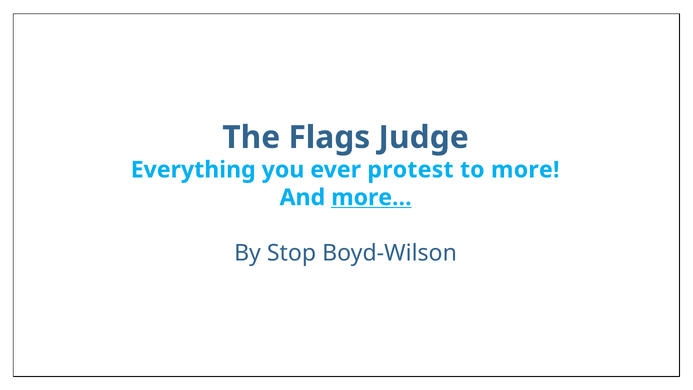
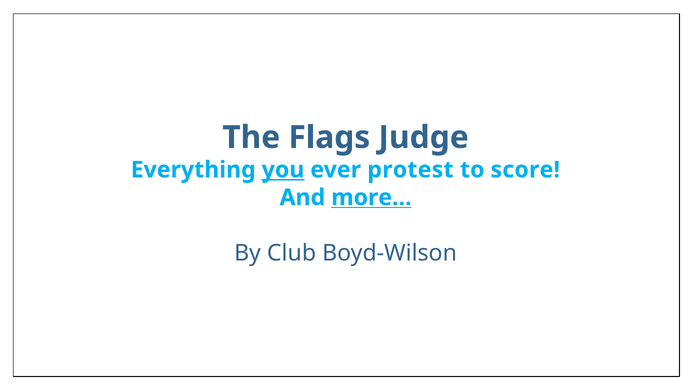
you underline: none -> present
more: more -> score
Stop: Stop -> Club
